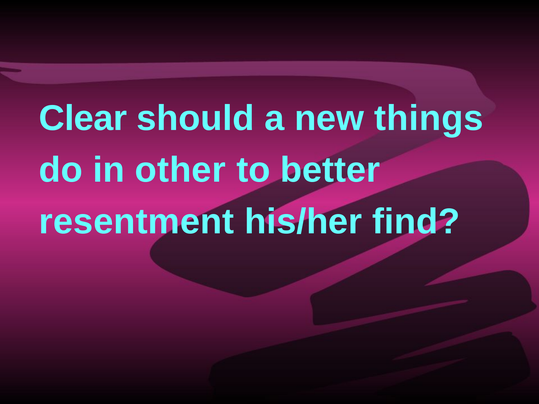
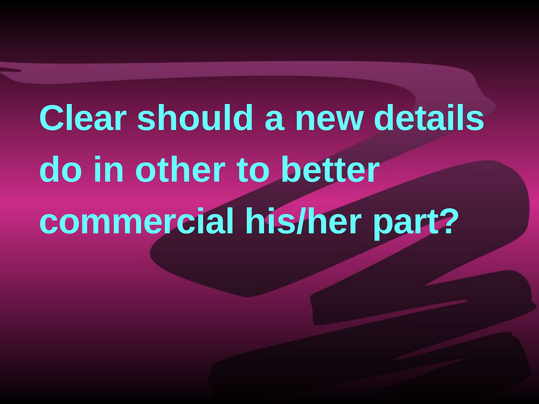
things: things -> details
resentment: resentment -> commercial
find: find -> part
